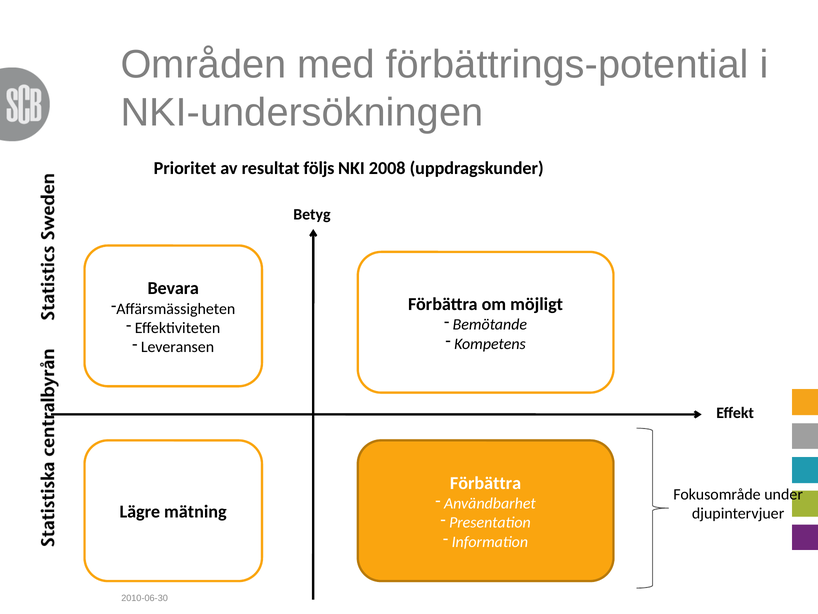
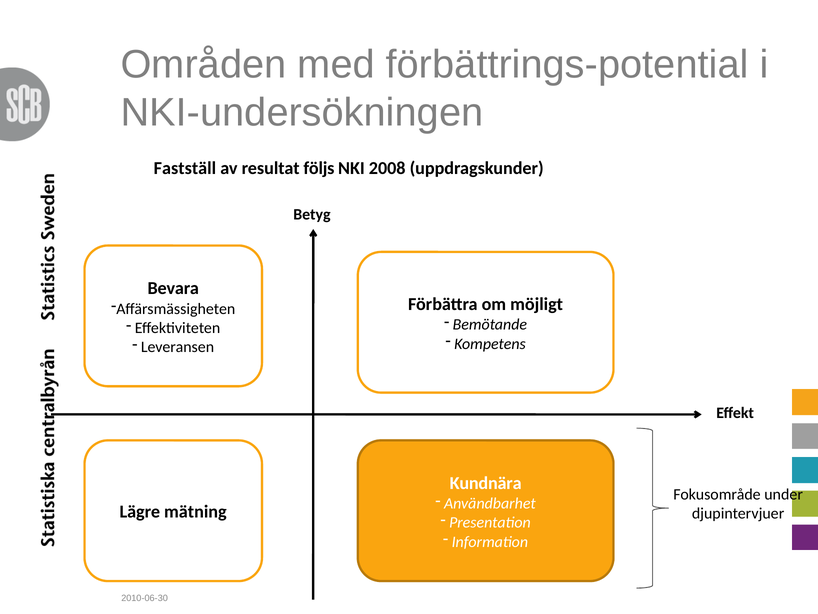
Prioritet: Prioritet -> Fastställ
Förbättra at (486, 483): Förbättra -> Kundnära
